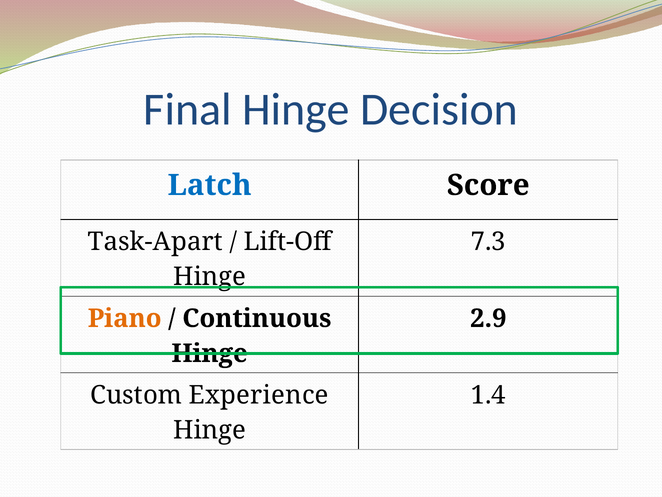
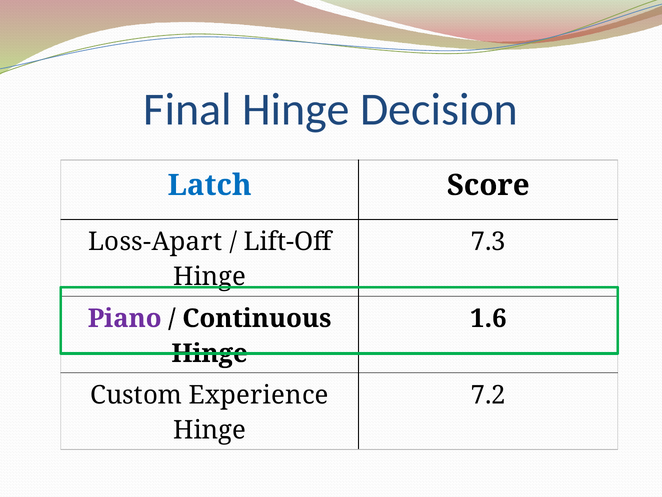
Task-Apart: Task-Apart -> Loss-Apart
Piano colour: orange -> purple
2.9: 2.9 -> 1.6
1.4: 1.4 -> 7.2
